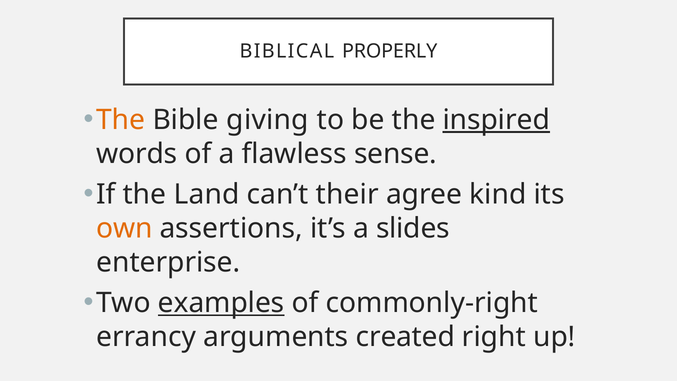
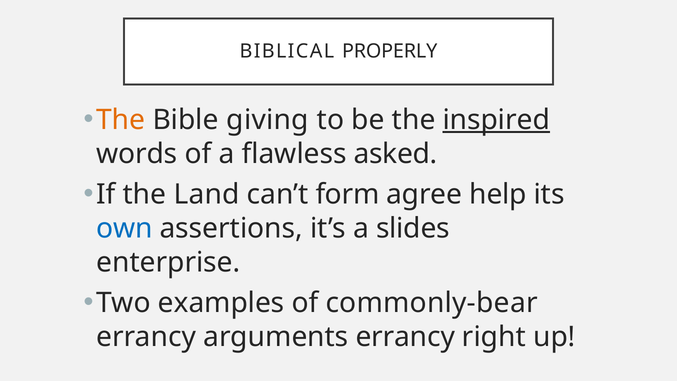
sense: sense -> asked
their: their -> form
kind: kind -> help
own colour: orange -> blue
examples underline: present -> none
commonly-right: commonly-right -> commonly-bear
arguments created: created -> errancy
